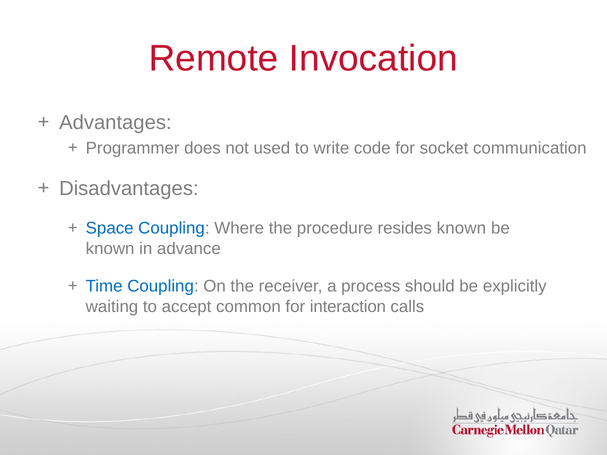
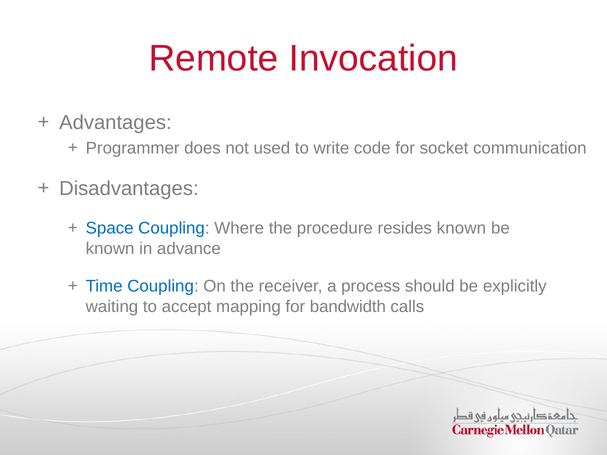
common: common -> mapping
interaction: interaction -> bandwidth
